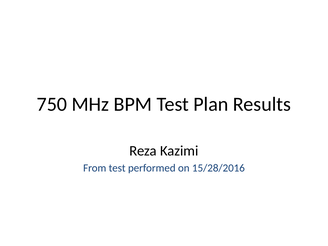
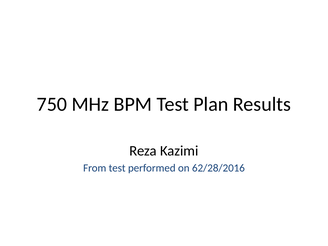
15/28/2016: 15/28/2016 -> 62/28/2016
